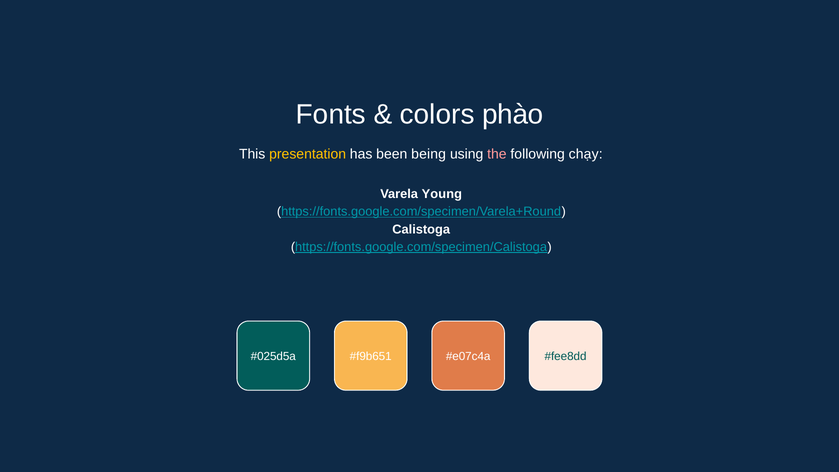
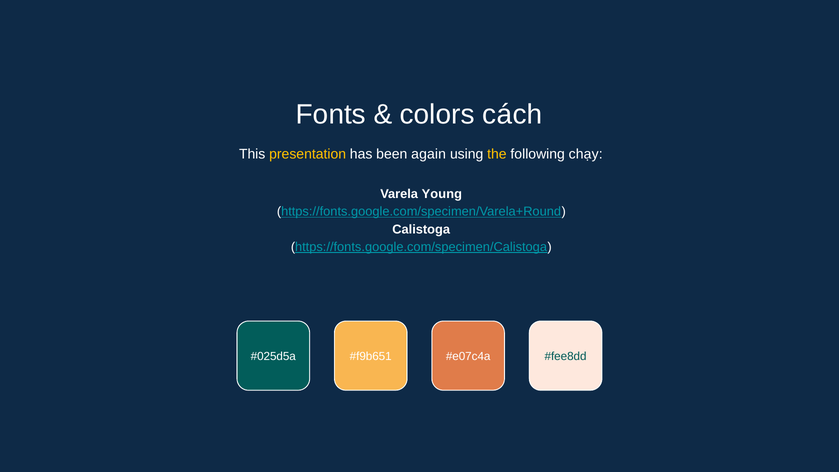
phào: phào -> cách
being: being -> again
the colour: pink -> yellow
